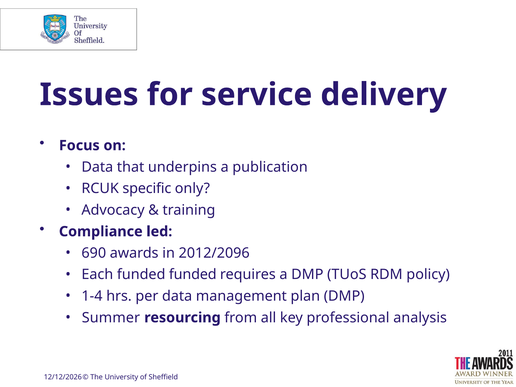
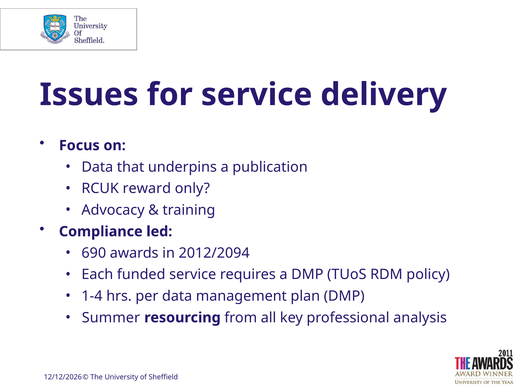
specific: specific -> reward
2012/2096: 2012/2096 -> 2012/2094
funded funded: funded -> service
